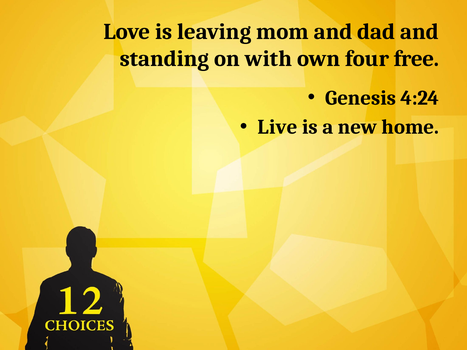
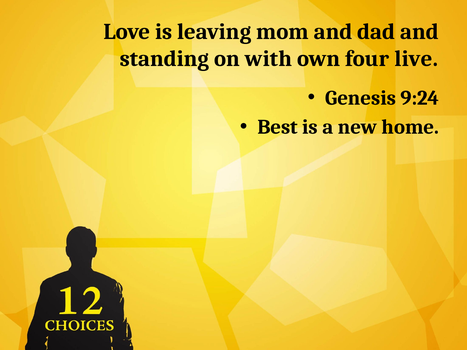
free: free -> live
4:24: 4:24 -> 9:24
Live: Live -> Best
